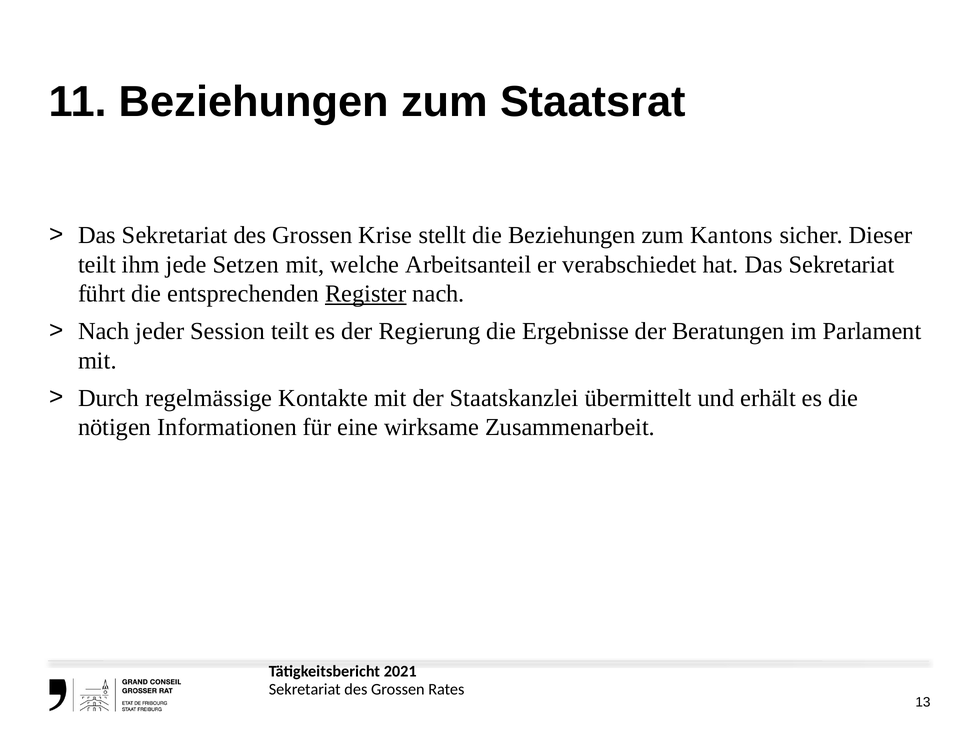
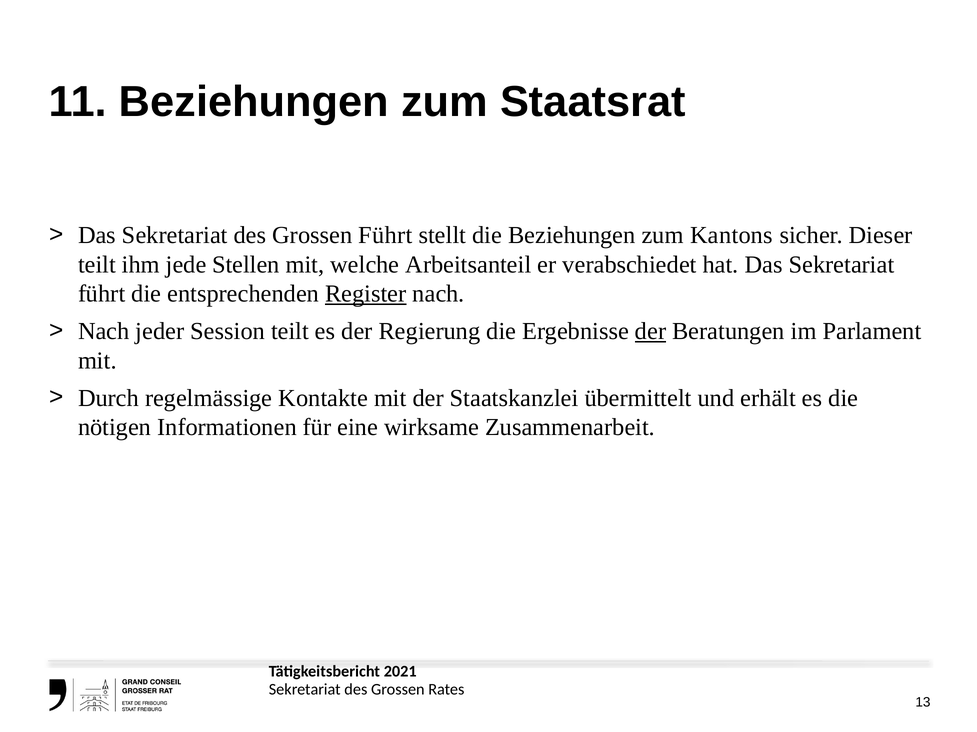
Grossen Krise: Krise -> Führt
Setzen: Setzen -> Stellen
der at (651, 332) underline: none -> present
